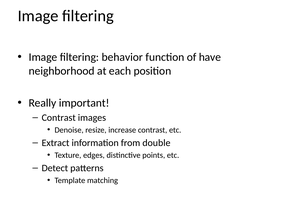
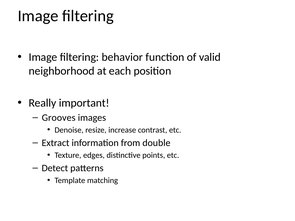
have: have -> valid
Contrast at (59, 118): Contrast -> Grooves
